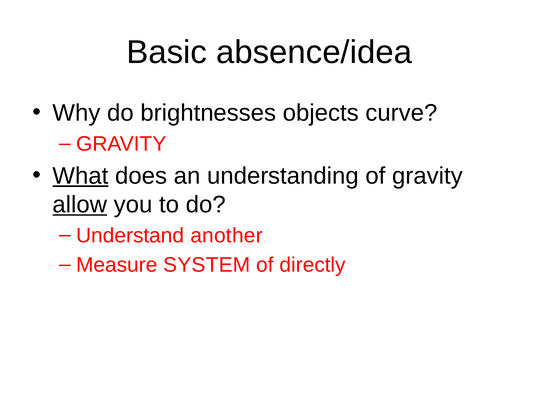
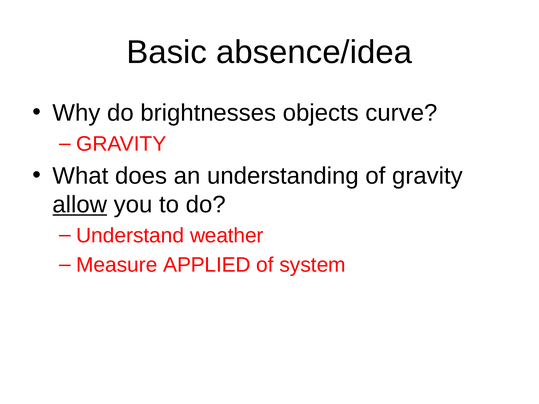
What underline: present -> none
another: another -> weather
SYSTEM: SYSTEM -> APPLIED
directly: directly -> system
